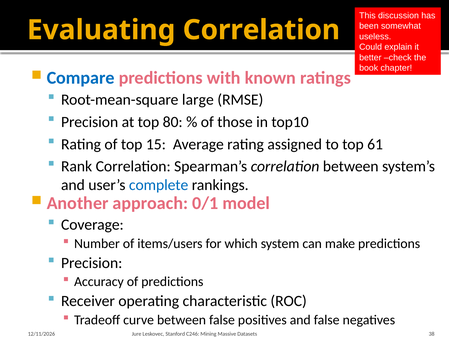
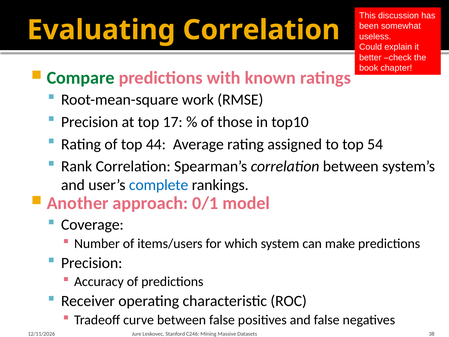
Compare colour: blue -> green
large: large -> work
80: 80 -> 17
15: 15 -> 44
61: 61 -> 54
